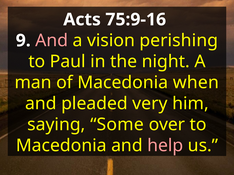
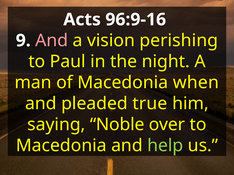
75:9-16: 75:9-16 -> 96:9-16
very: very -> true
Some: Some -> Noble
help colour: pink -> light green
